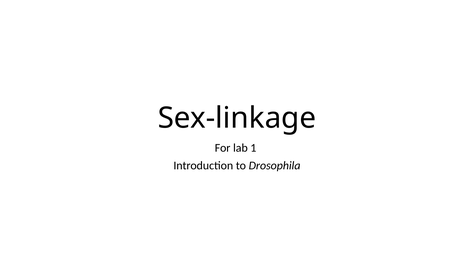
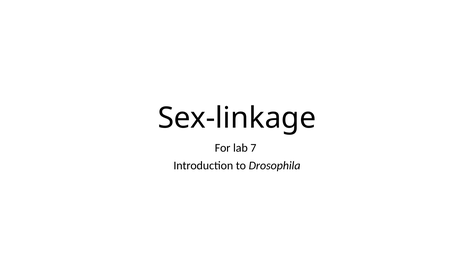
1: 1 -> 7
